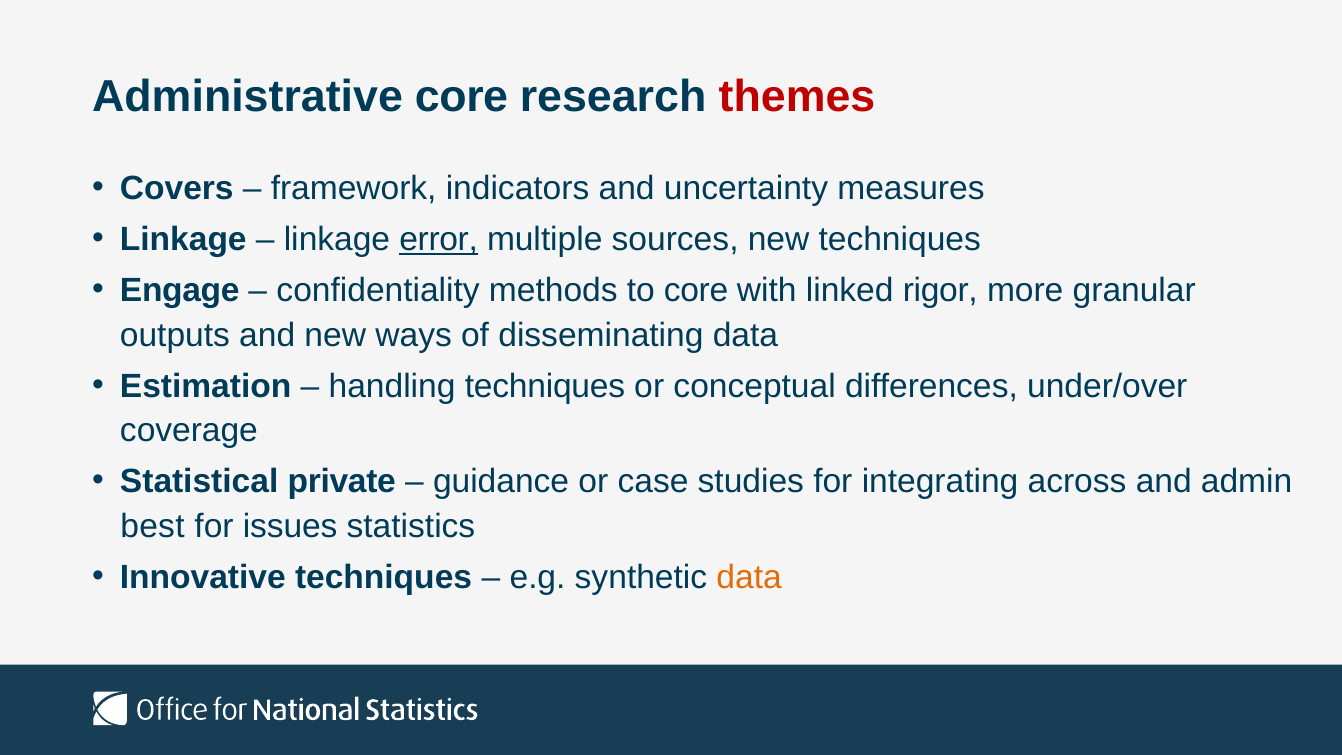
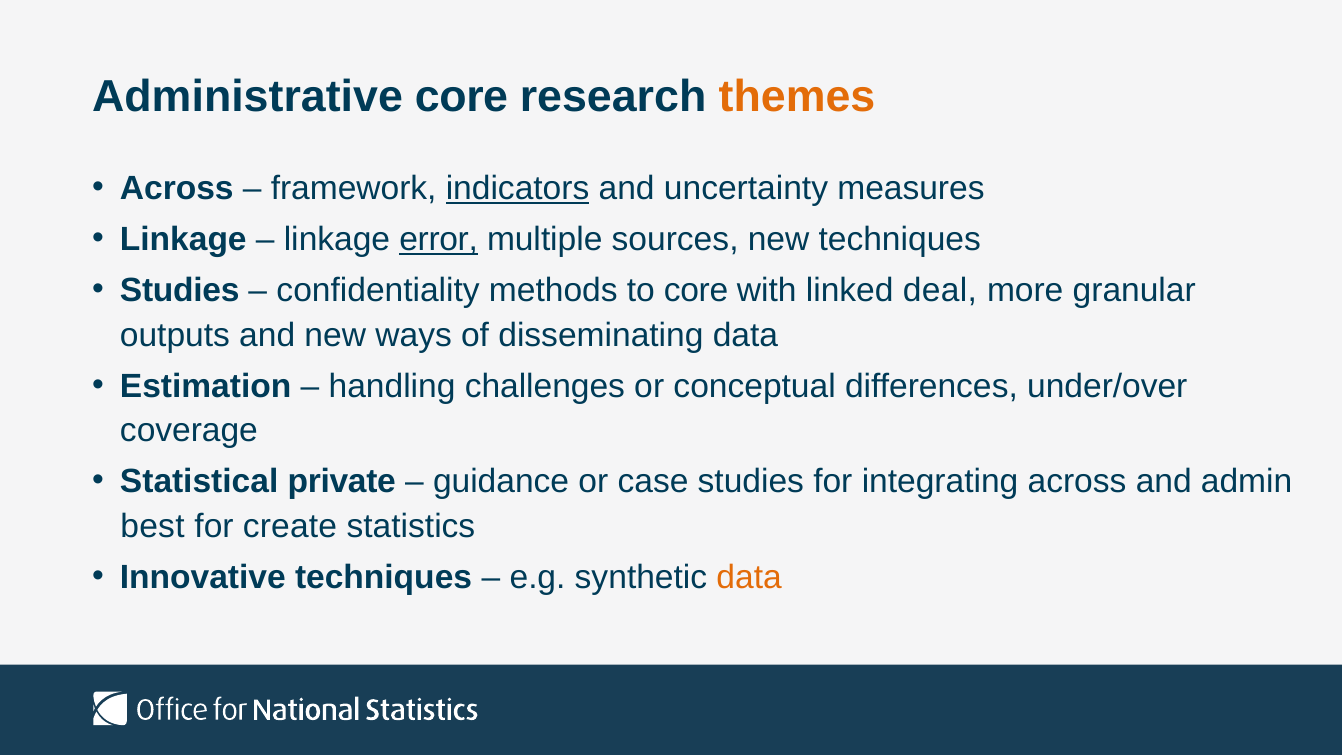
themes colour: red -> orange
Covers at (177, 188): Covers -> Across
indicators underline: none -> present
Engage at (180, 291): Engage -> Studies
rigor: rigor -> deal
handling techniques: techniques -> challenges
issues: issues -> create
